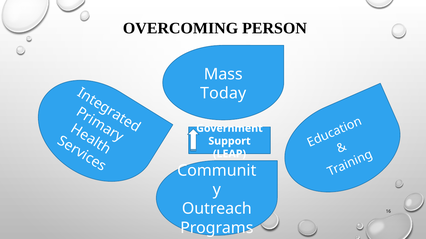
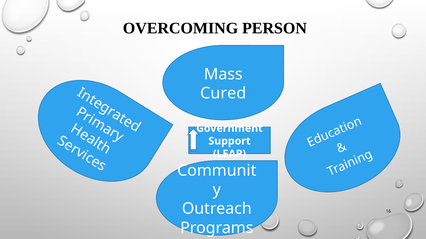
Today: Today -> Cured
